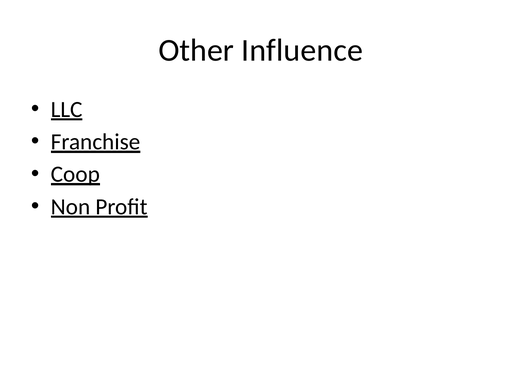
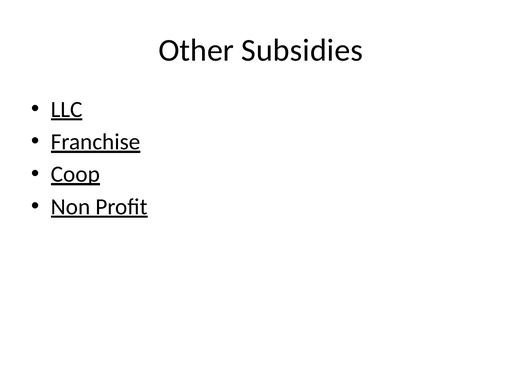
Influence: Influence -> Subsidies
